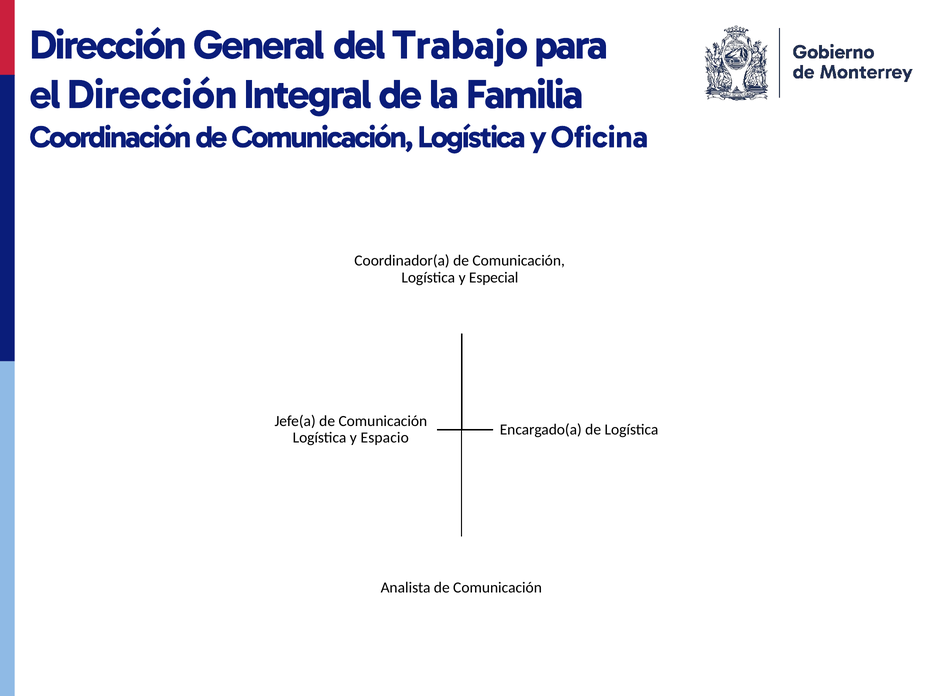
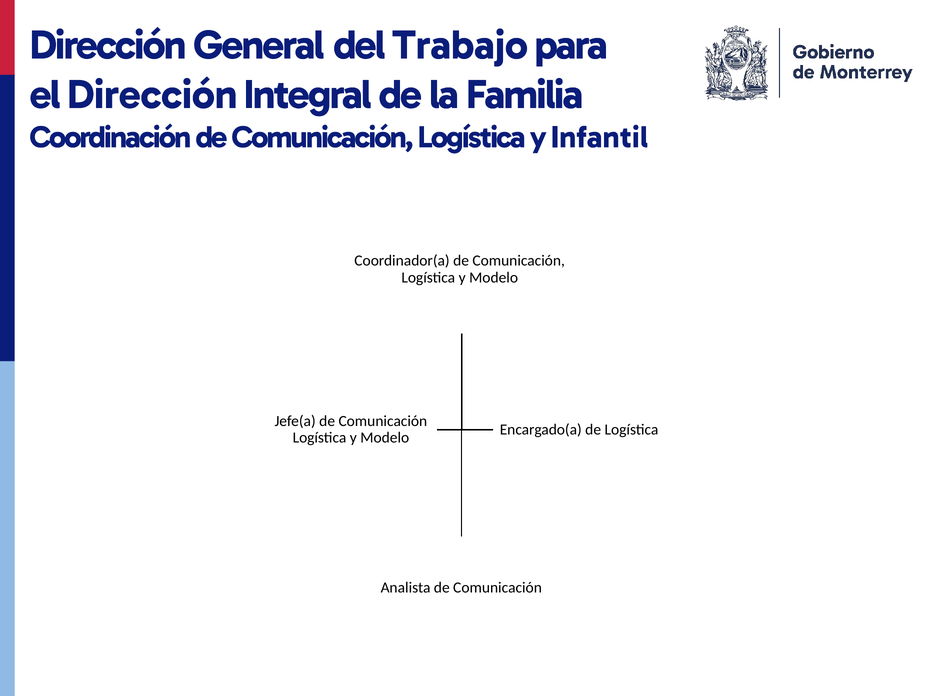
Oficina: Oficina -> Infantil
Especial at (494, 278): Especial -> Modelo
Espacio at (385, 438): Espacio -> Modelo
